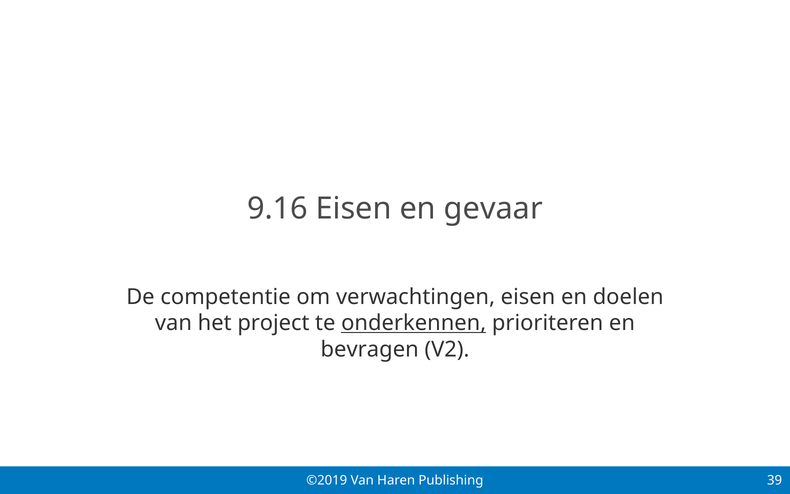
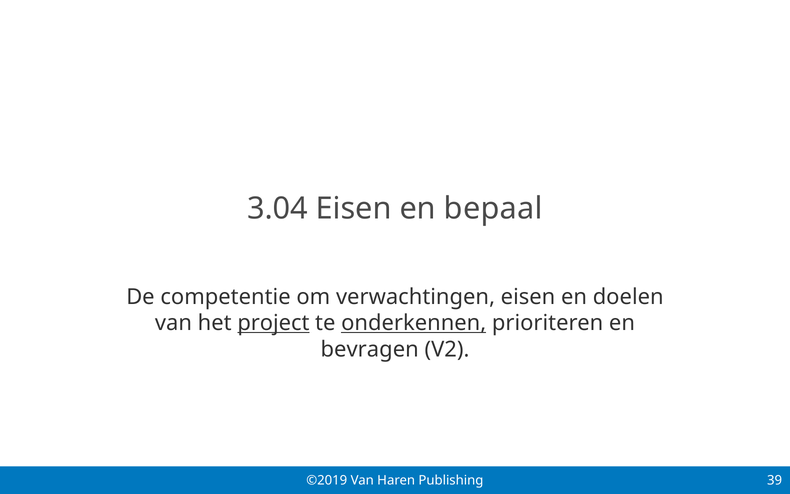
9.16: 9.16 -> 3.04
gevaar: gevaar -> bepaal
project underline: none -> present
